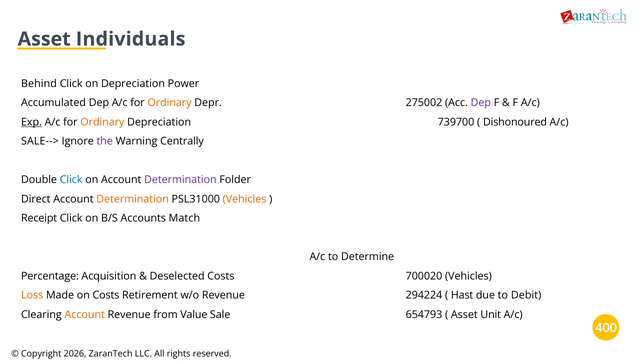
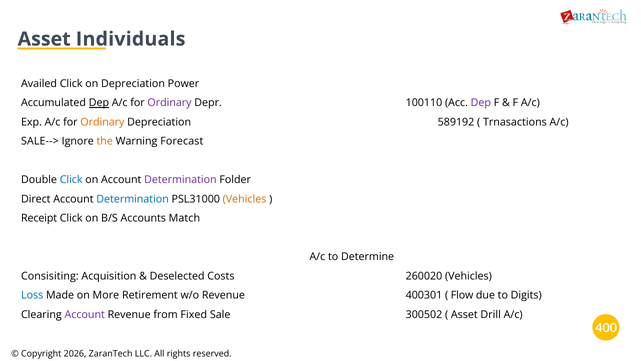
Behind: Behind -> Availed
Dep at (99, 103) underline: none -> present
Ordinary at (170, 103) colour: orange -> purple
275002: 275002 -> 100110
Exp underline: present -> none
739700: 739700 -> 589192
Dishonoured: Dishonoured -> Trnasactions
the colour: purple -> orange
Centrally: Centrally -> Forecast
Determination at (133, 199) colour: orange -> blue
Percentage: Percentage -> Consisiting
700020: 700020 -> 260020
Loss colour: orange -> blue
on Costs: Costs -> More
294224: 294224 -> 400301
Hast: Hast -> Flow
Debit: Debit -> Digits
Account at (85, 314) colour: orange -> purple
Value: Value -> Fixed
654793: 654793 -> 300502
Unit: Unit -> Drill
